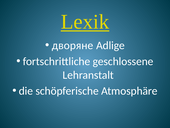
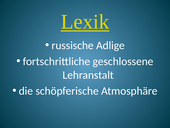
дворяне: дворяне -> russische
